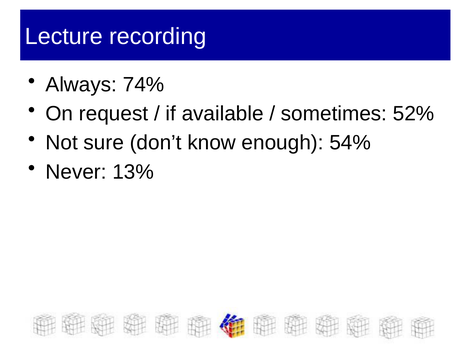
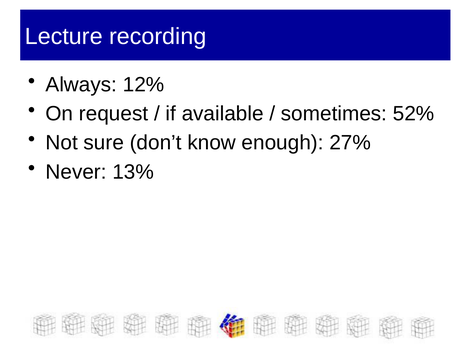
74%: 74% -> 12%
54%: 54% -> 27%
